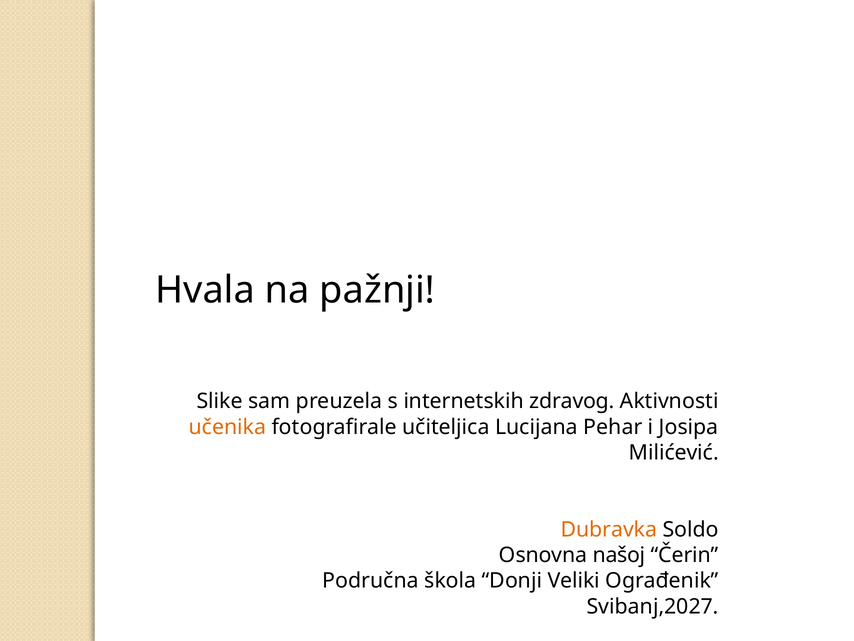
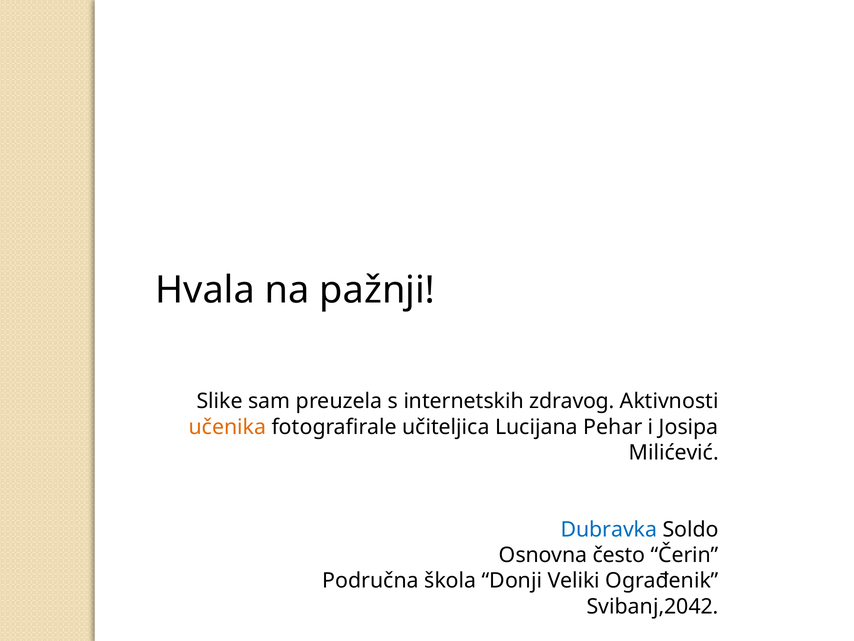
Dubravka colour: orange -> blue
našoj: našoj -> često
Svibanj,2027: Svibanj,2027 -> Svibanj,2042
